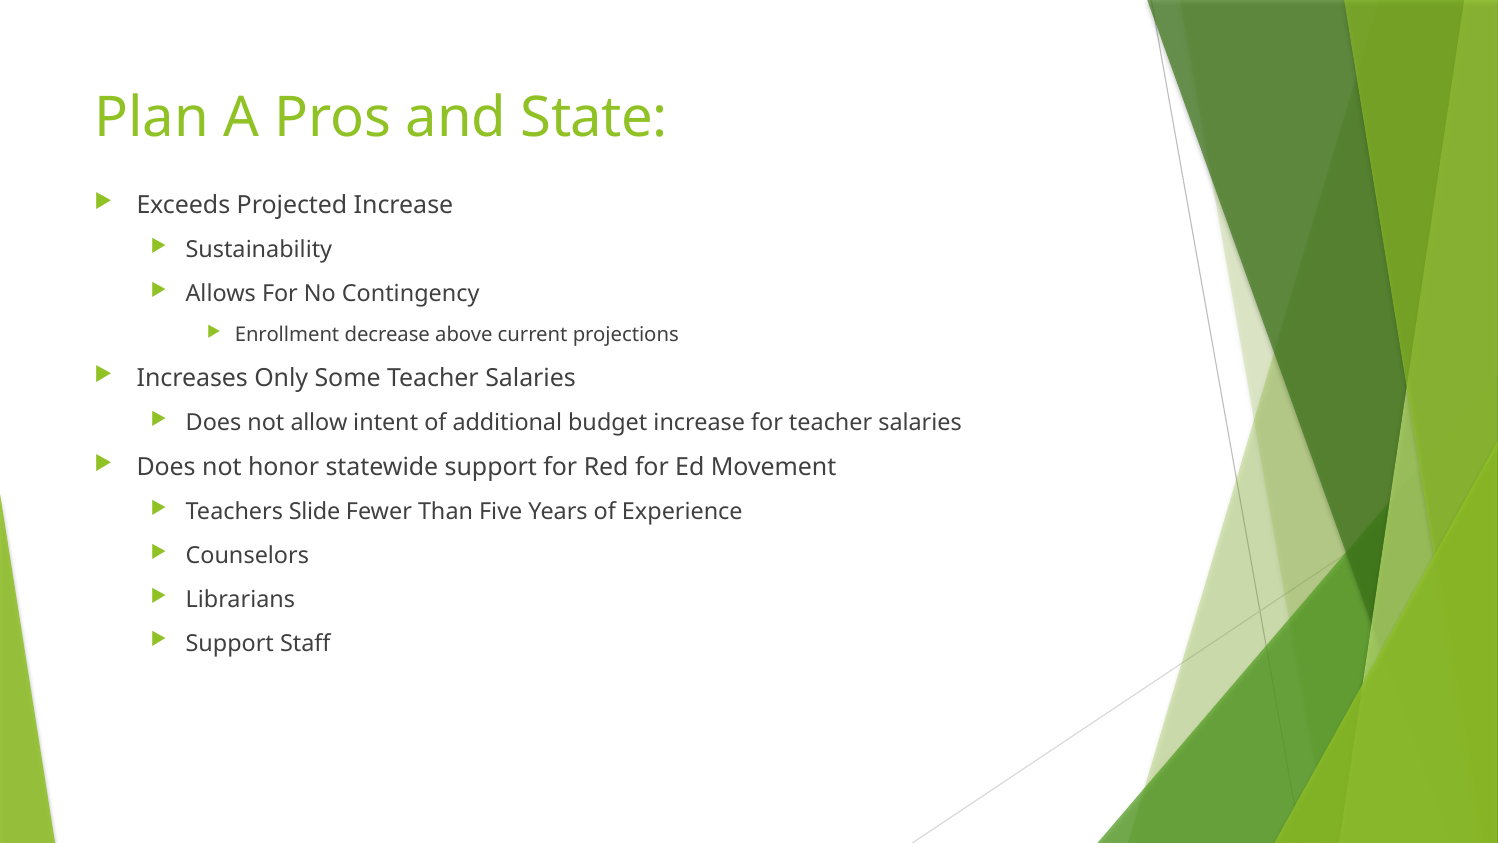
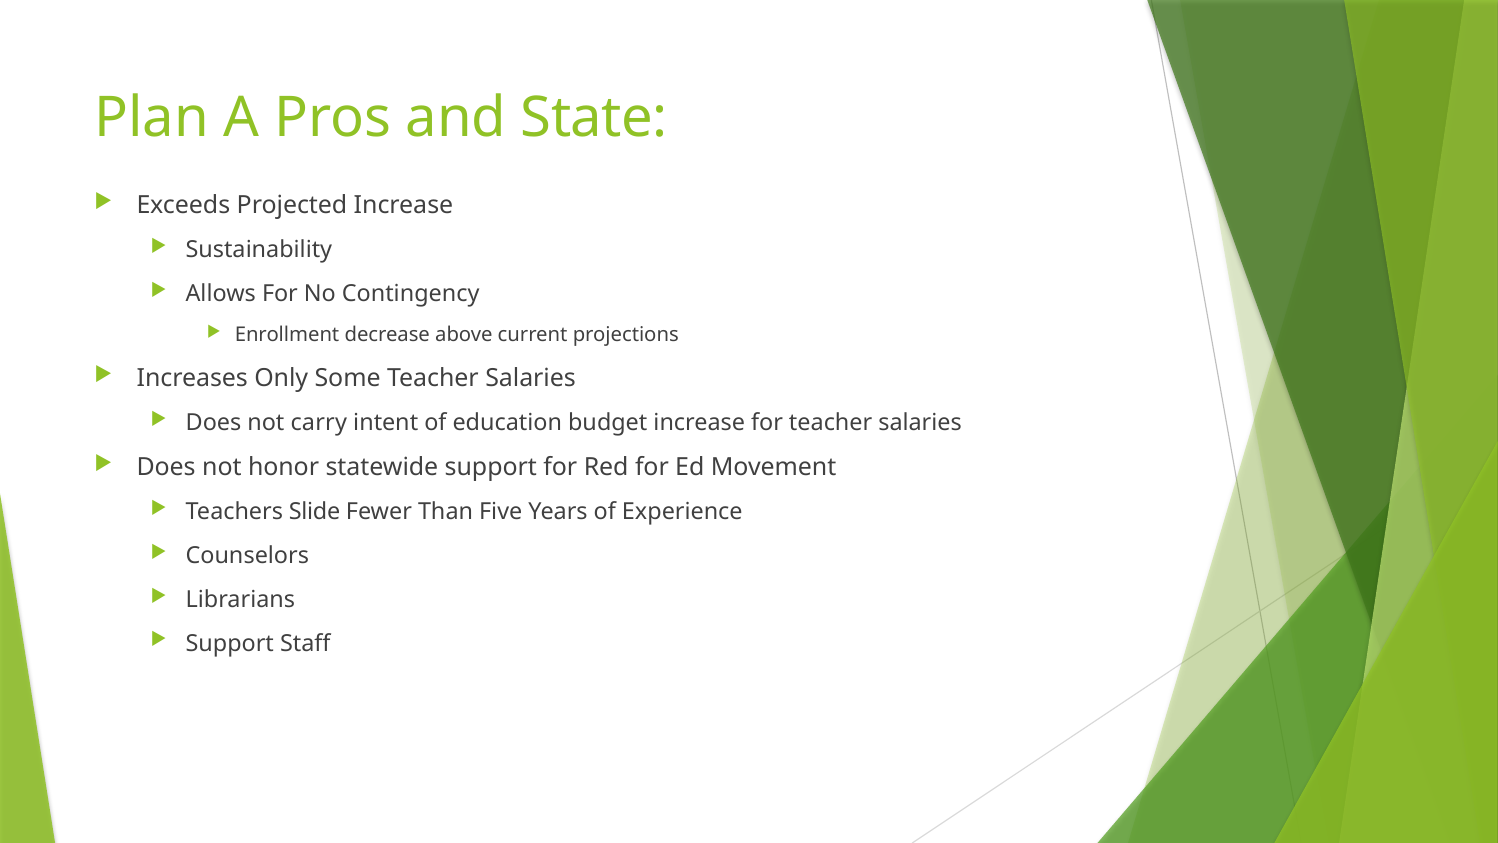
allow: allow -> carry
additional: additional -> education
